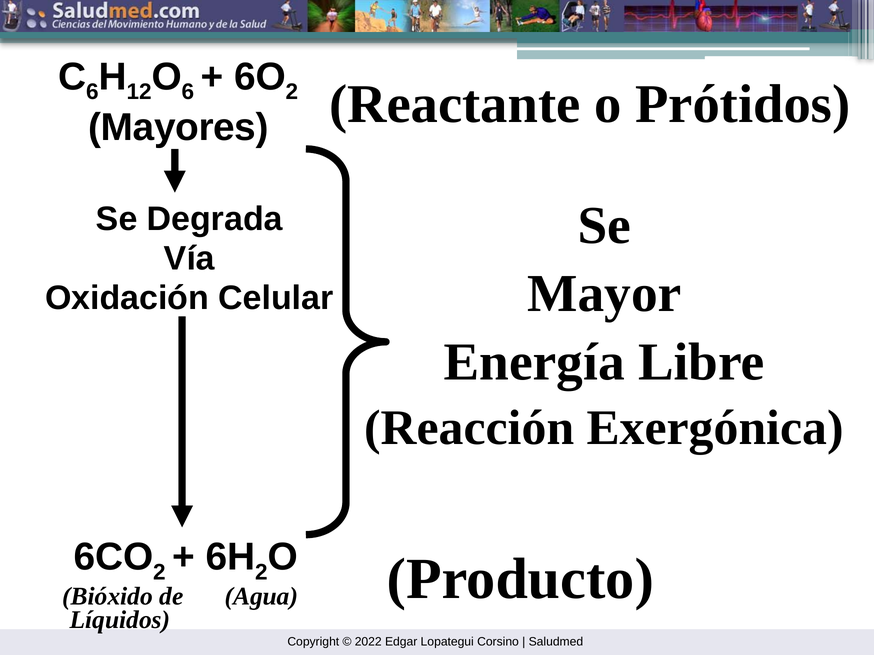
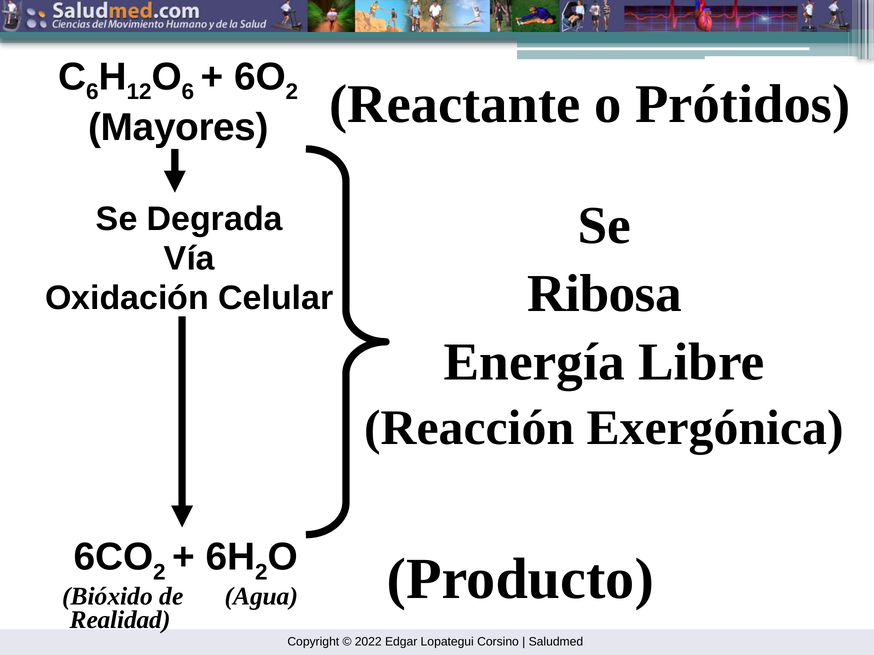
Mayor: Mayor -> Ribosa
Líquidos: Líquidos -> Realidad
